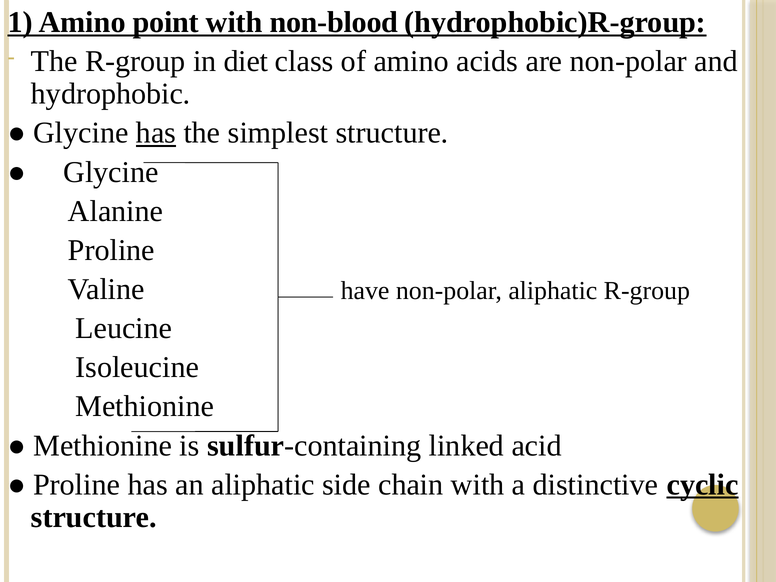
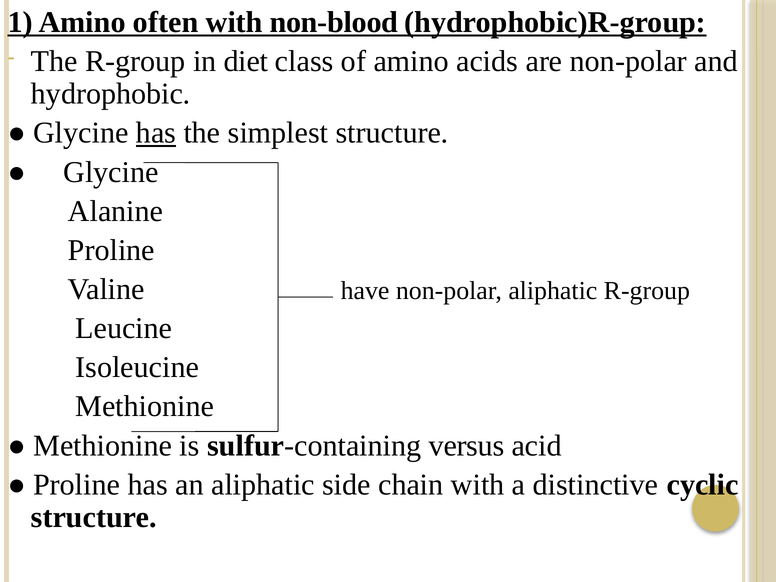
point: point -> often
linked: linked -> versus
cyclic underline: present -> none
